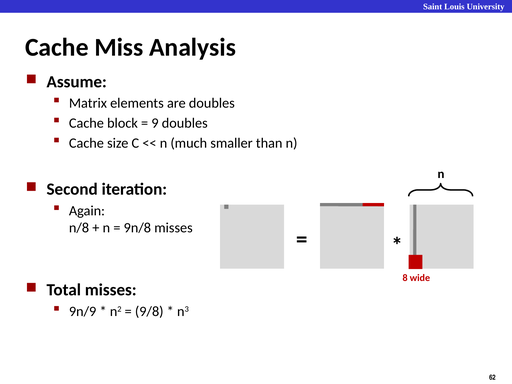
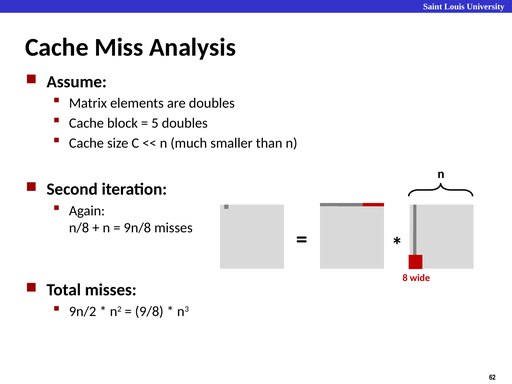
9: 9 -> 5
9n/9: 9n/9 -> 9n/2
